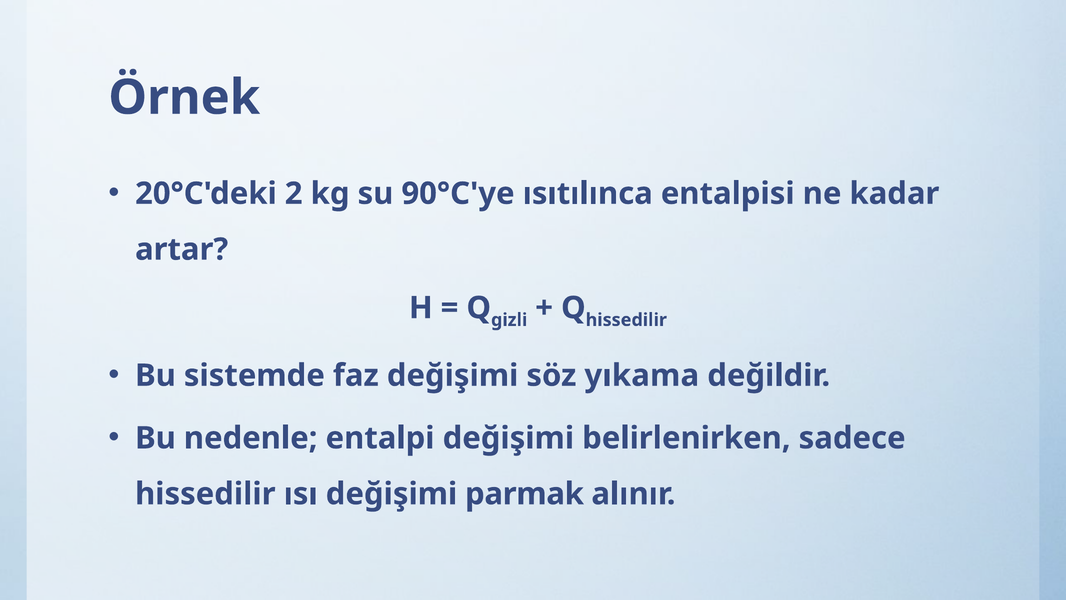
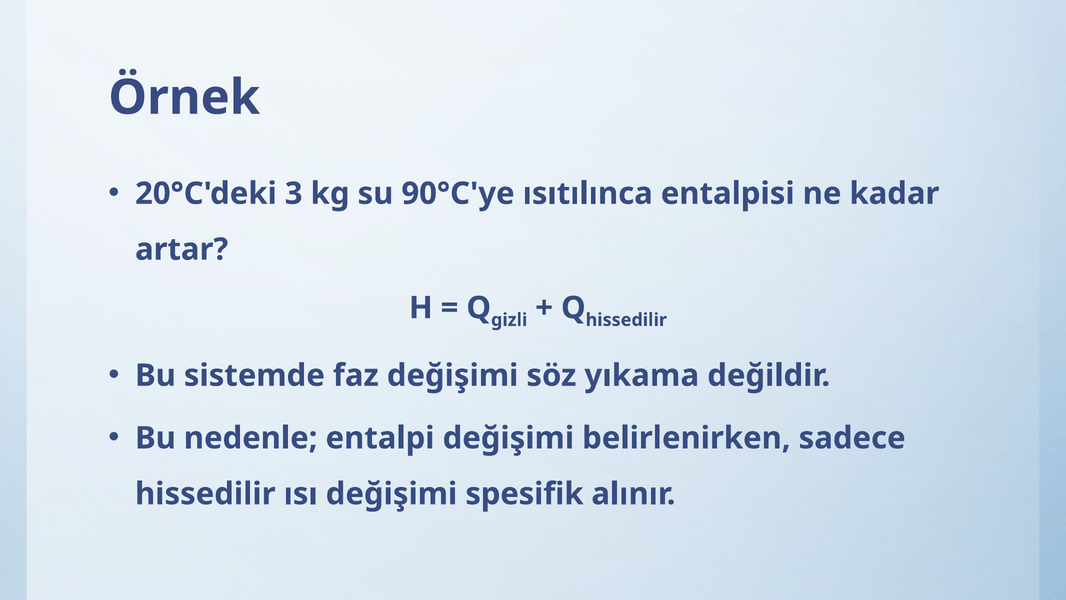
2: 2 -> 3
parmak: parmak -> spesifik
